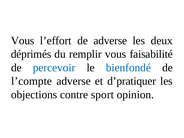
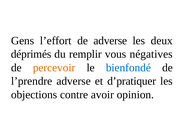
Vous at (23, 41): Vous -> Gens
faisabilité: faisabilité -> négatives
percevoir colour: blue -> orange
l’compte: l’compte -> l’prendre
sport: sport -> avoir
